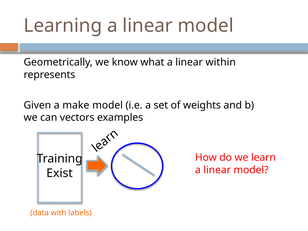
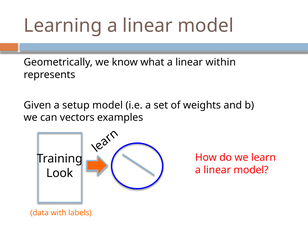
make: make -> setup
Exist: Exist -> Look
